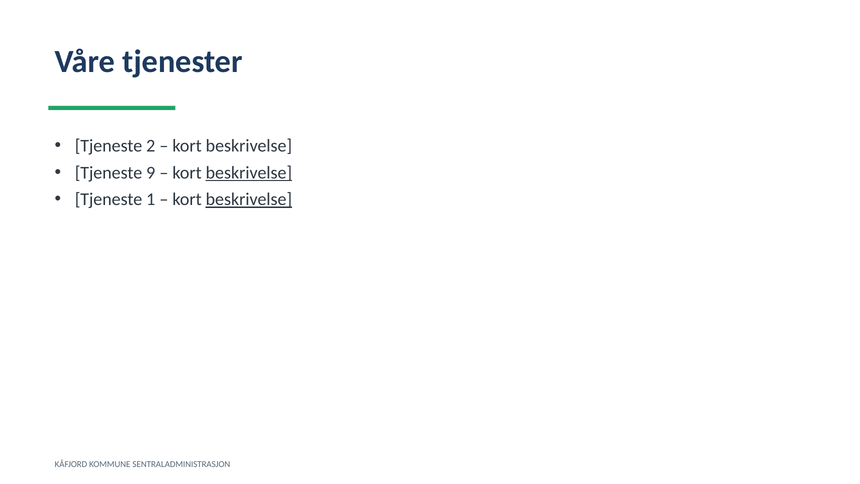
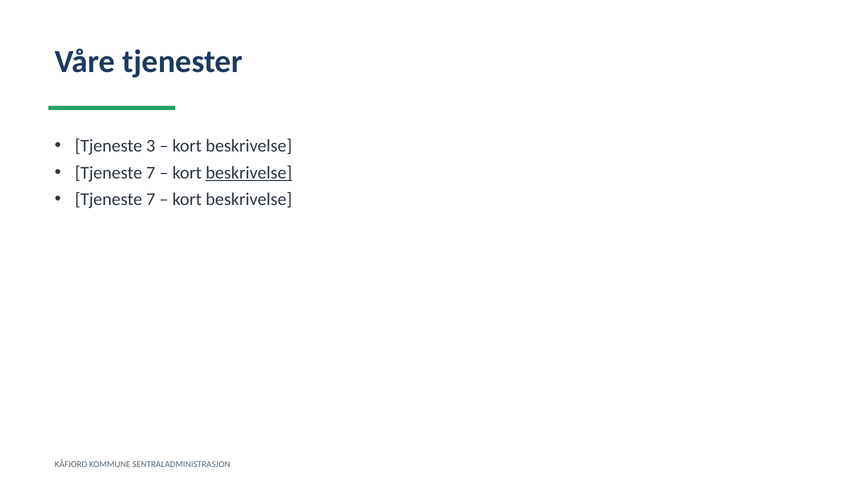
2: 2 -> 3
9 at (151, 173): 9 -> 7
1 at (151, 199): 1 -> 7
beskrivelse at (249, 199) underline: present -> none
